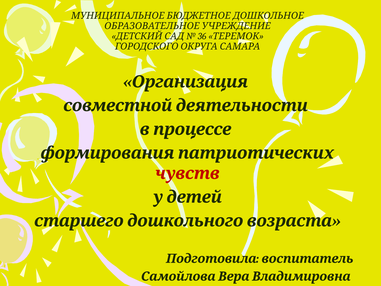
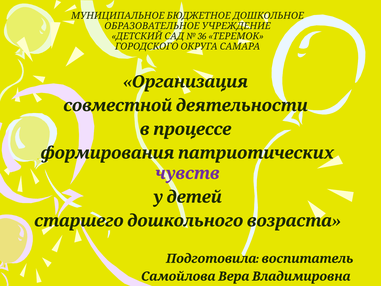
чувств colour: red -> purple
